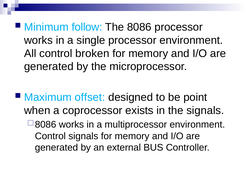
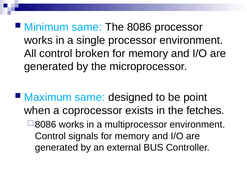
Minimum follow: follow -> same
Maximum offset: offset -> same
the signals: signals -> fetches
